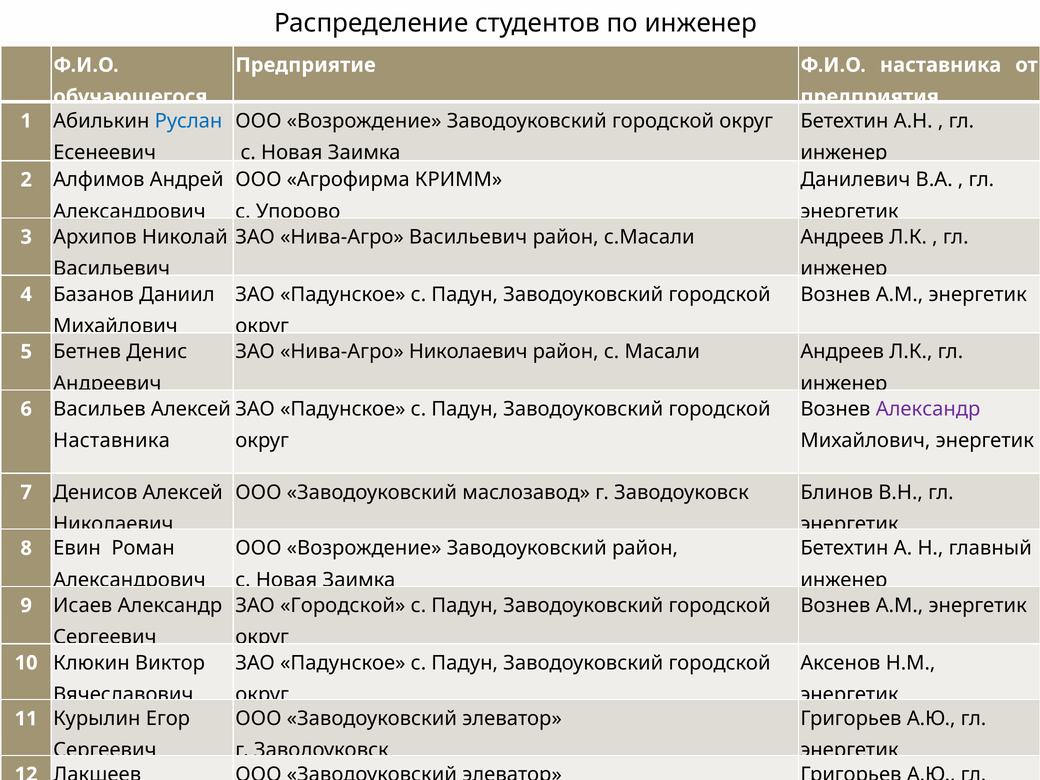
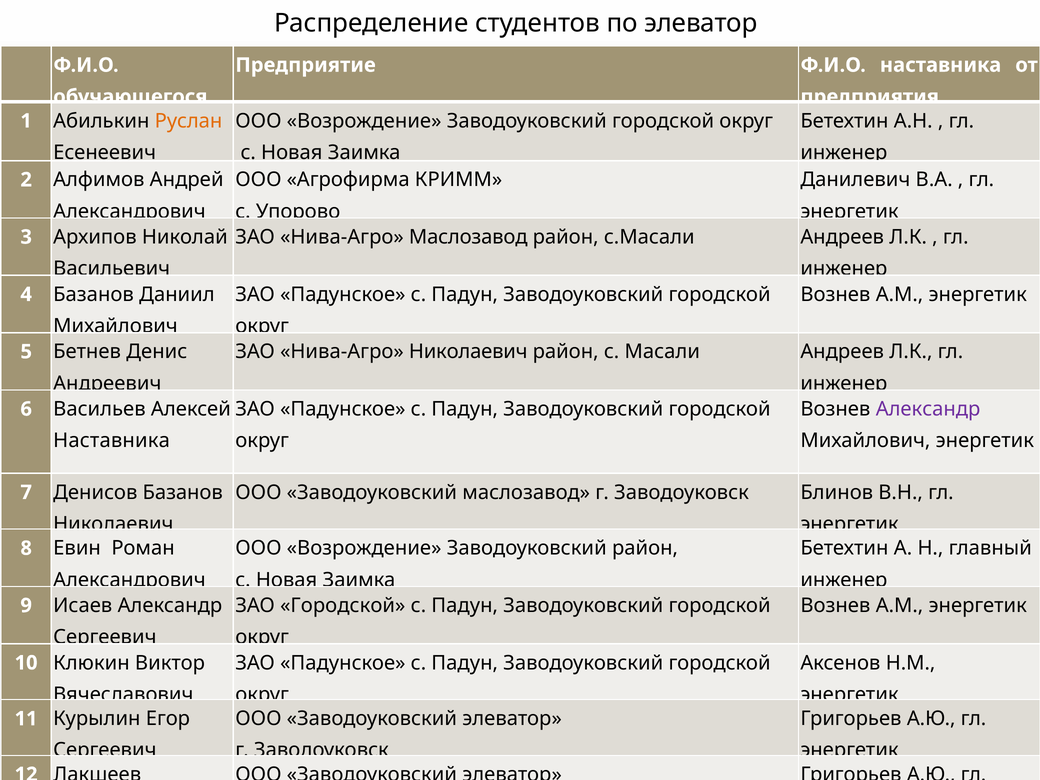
по инженер: инженер -> элеватор
Руслан colour: blue -> orange
Нива-Агро Васильевич: Васильевич -> Маслозавод
Денисов Алексей: Алексей -> Базанов
